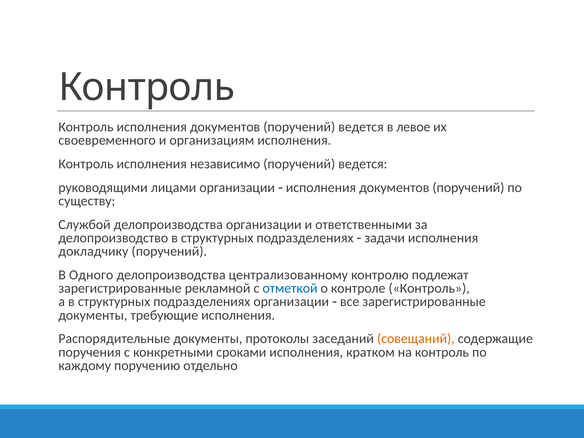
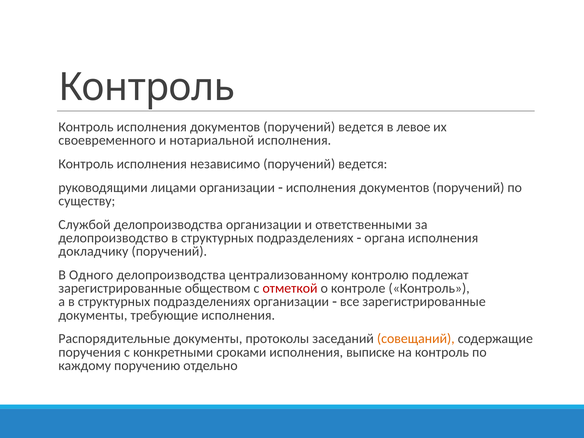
организациям: организациям -> нотариальной
задачи: задачи -> органа
рекламной: рекламной -> обществом
отметкой colour: blue -> red
кратком: кратком -> выписке
